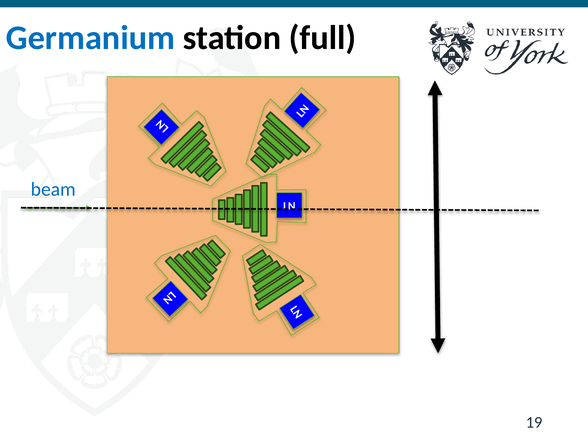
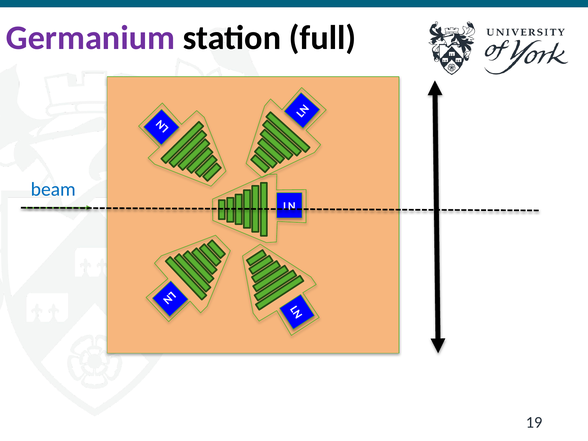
Germanium colour: blue -> purple
